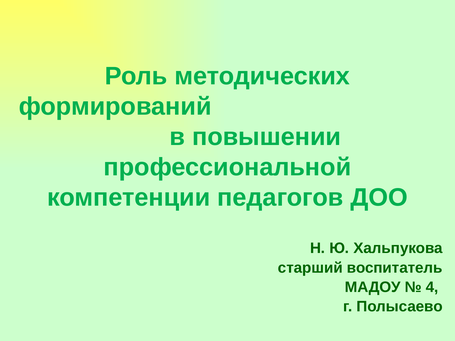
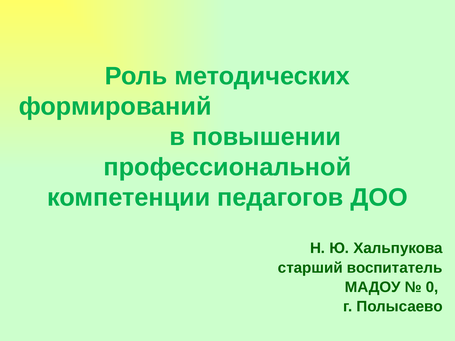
4: 4 -> 0
